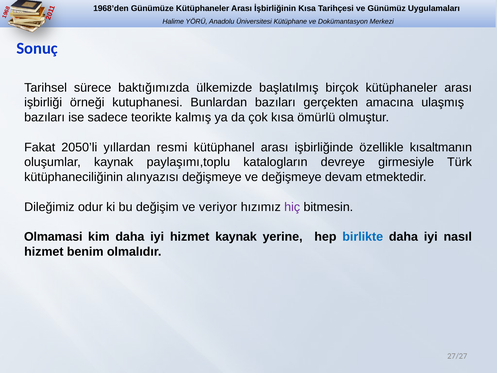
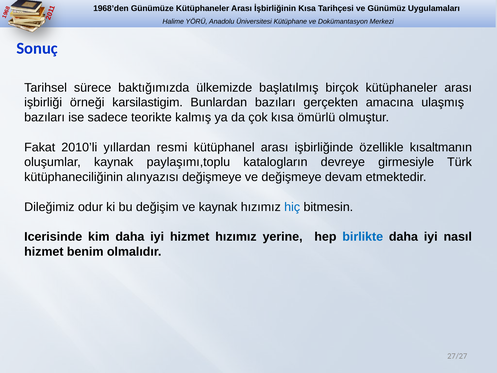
kutuphanesi: kutuphanesi -> karsilastigim
2050’li: 2050’li -> 2010’li
ve veriyor: veriyor -> kaynak
hiç colour: purple -> blue
Olmamasi: Olmamasi -> Icerisinde
hizmet kaynak: kaynak -> hızımız
